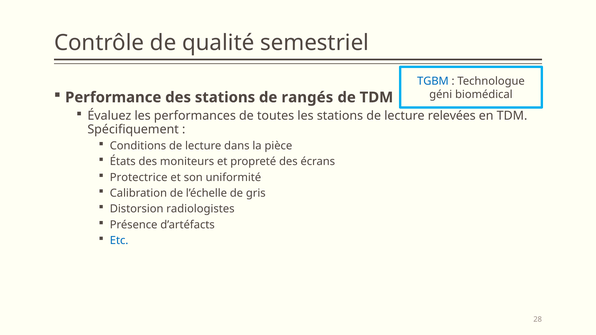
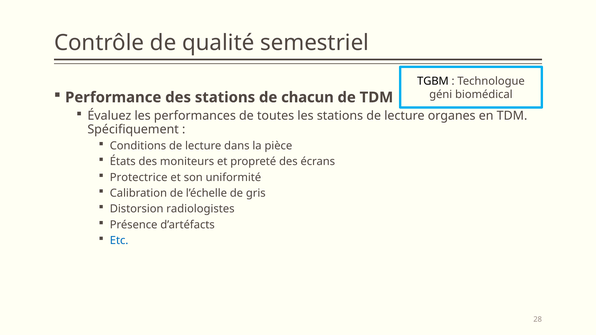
TGBM colour: blue -> black
rangés: rangés -> chacun
relevées: relevées -> organes
